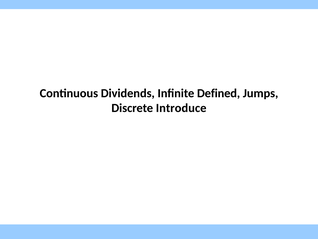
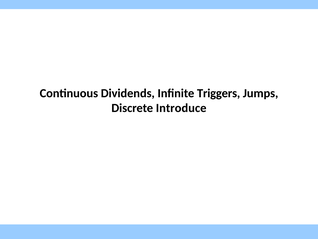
Defined: Defined -> Triggers
